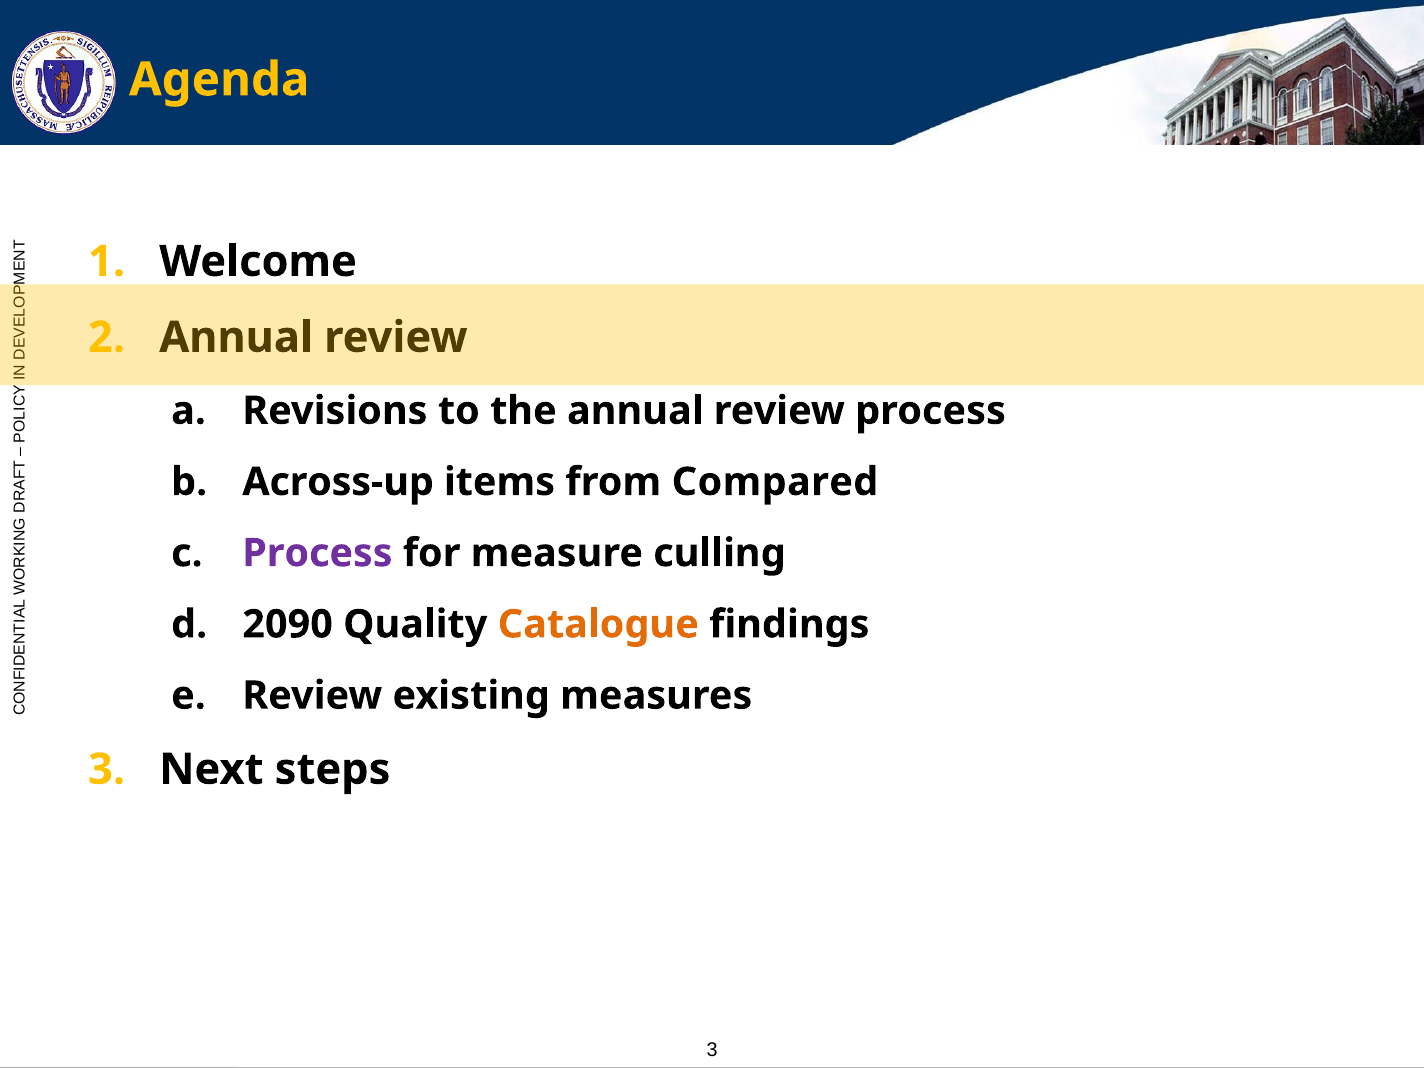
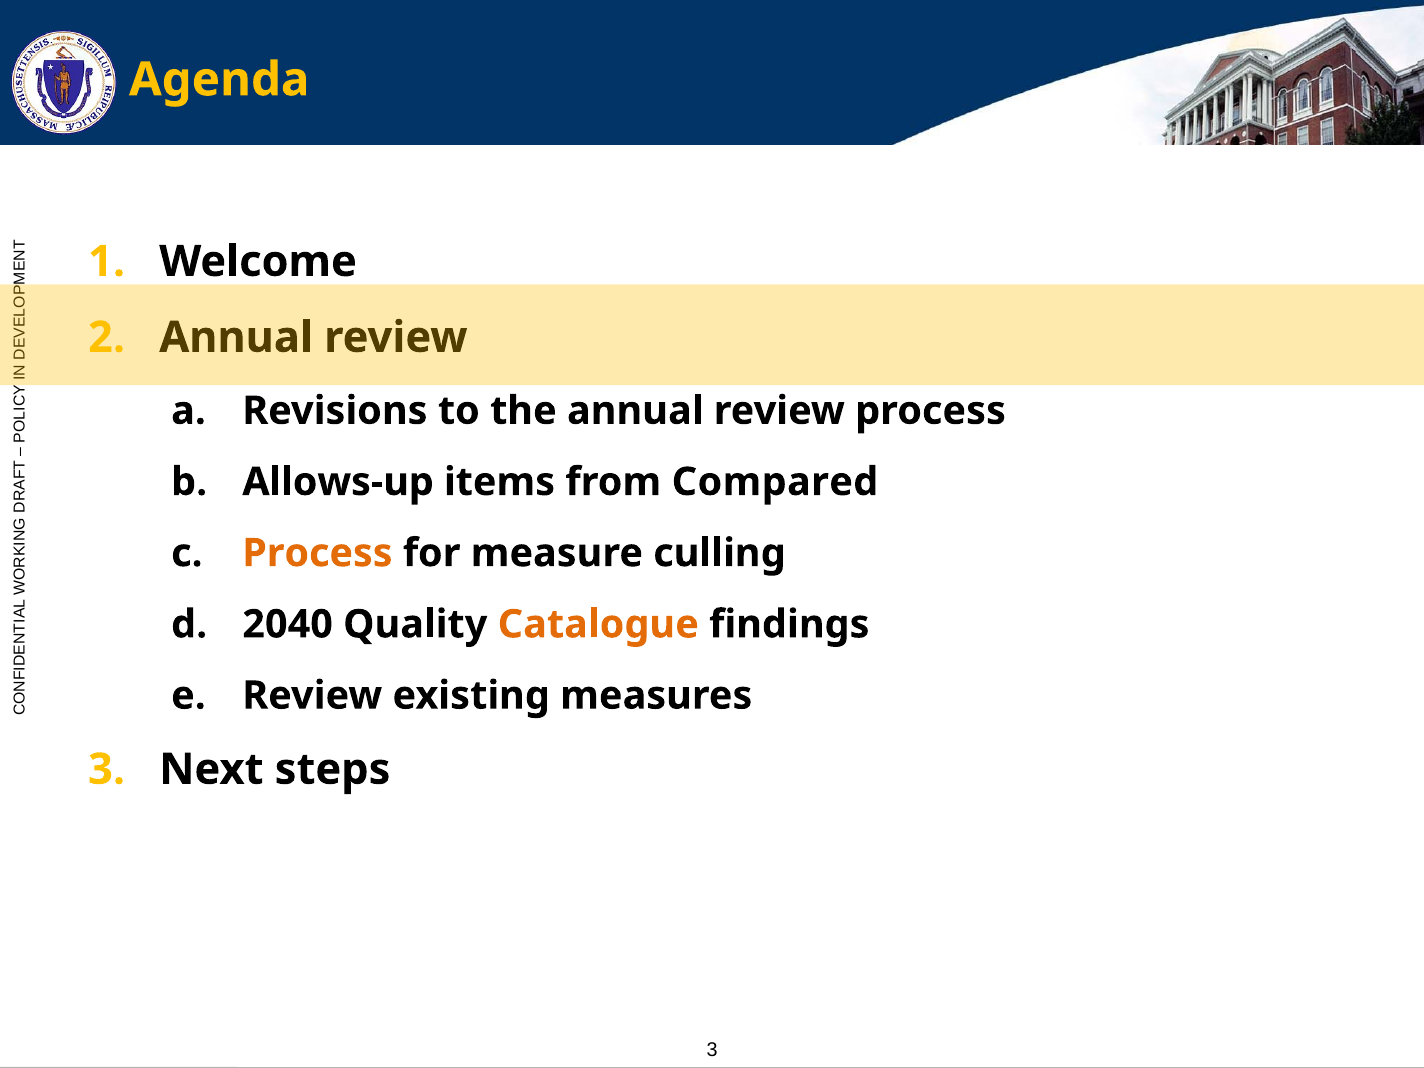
Across-up: Across-up -> Allows-up
Process at (317, 553) colour: purple -> orange
2090: 2090 -> 2040
